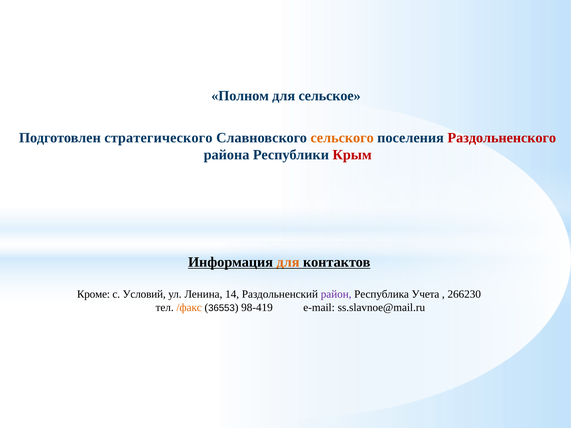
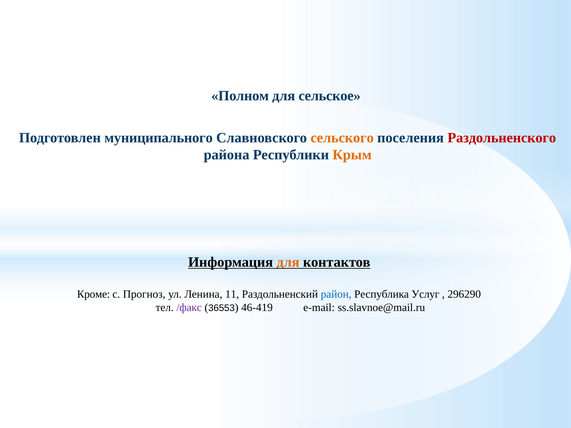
стратегического: стратегического -> муниципального
Крым colour: red -> orange
Условий: Условий -> Прогноз
14: 14 -> 11
район colour: purple -> blue
Учета: Учета -> Услуг
266230: 266230 -> 296290
/факс colour: orange -> purple
98-419: 98-419 -> 46-419
